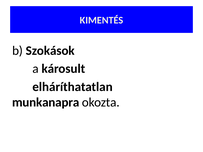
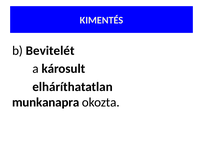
Szokások: Szokások -> Bevitelét
